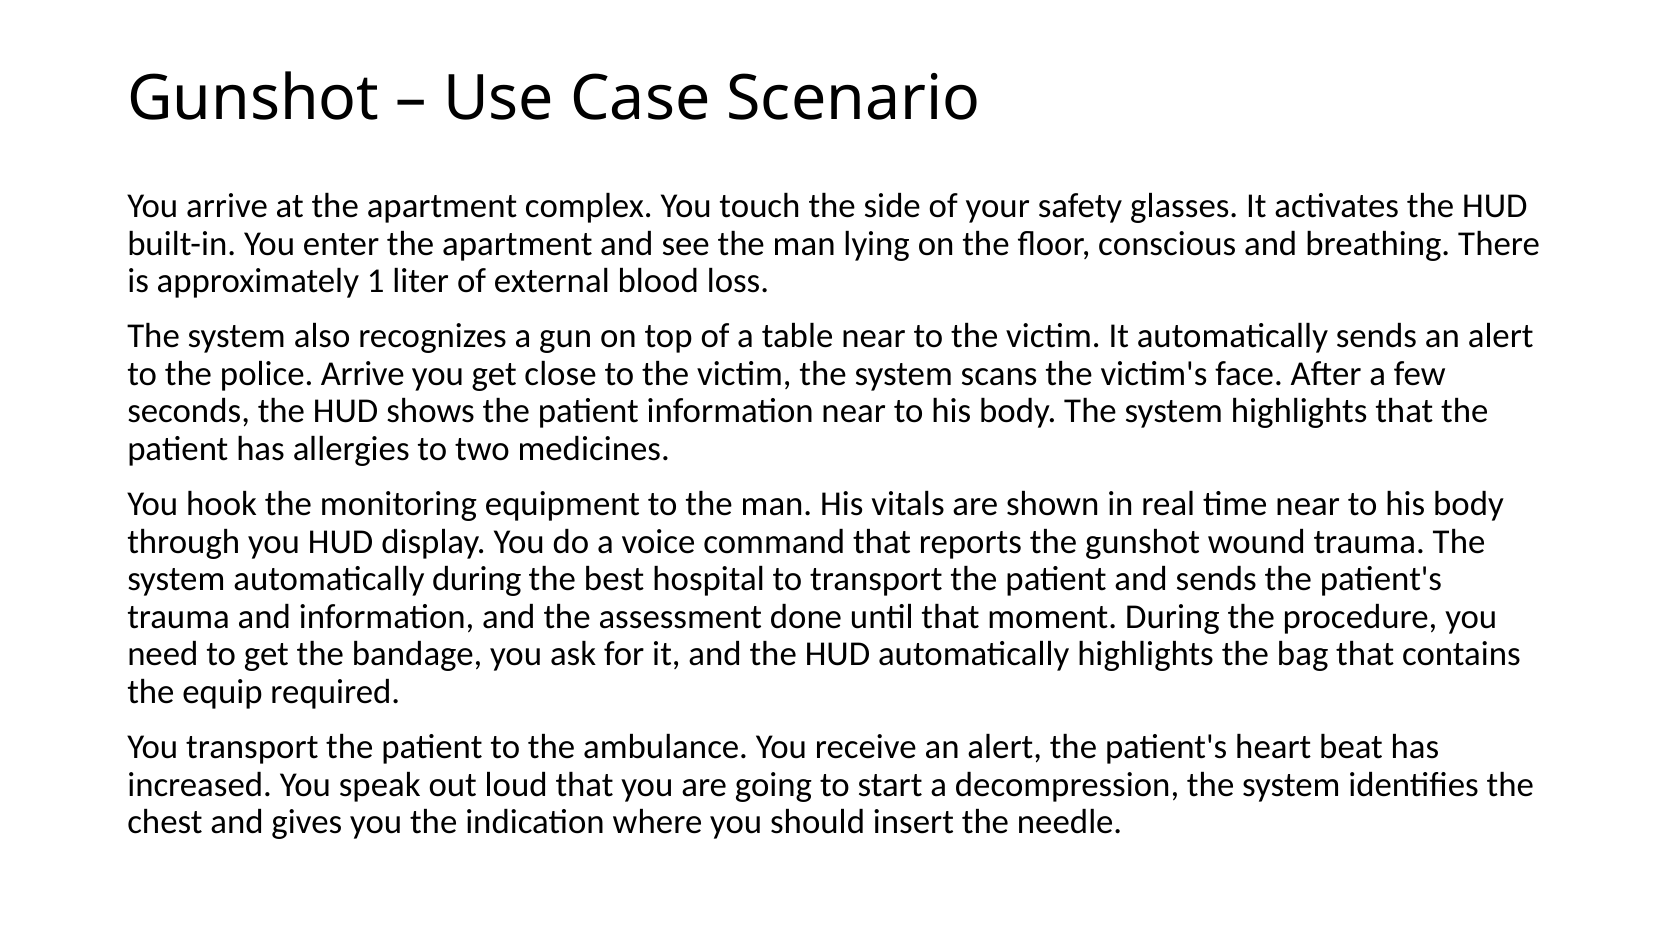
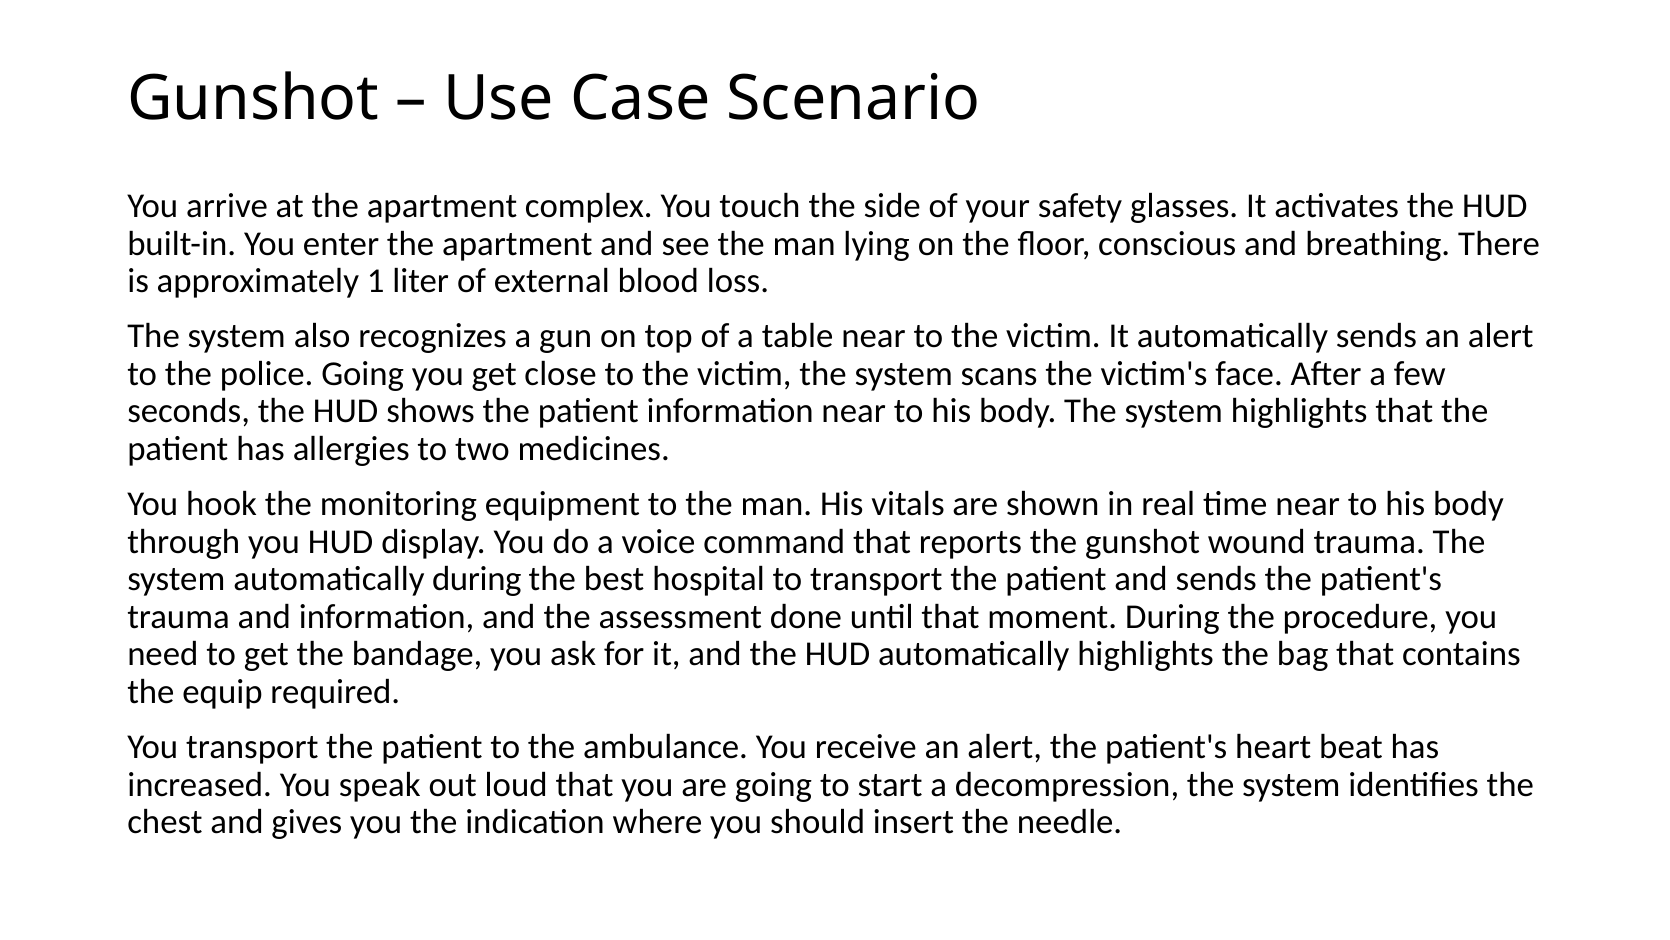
police Arrive: Arrive -> Going
